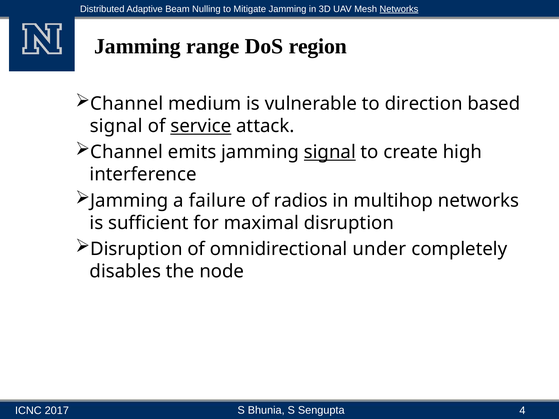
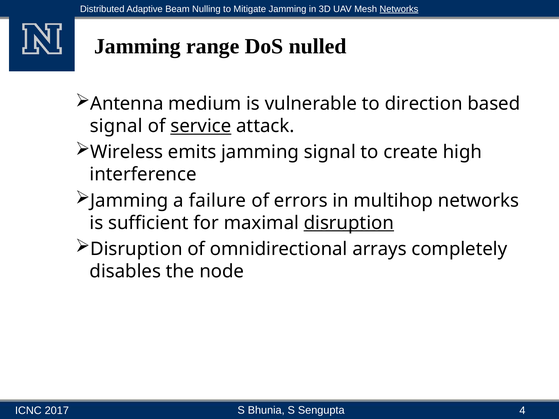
region: region -> nulled
Channel at (127, 104): Channel -> Antenna
Channel at (127, 152): Channel -> Wireless
signal at (330, 152) underline: present -> none
radios: radios -> errors
disruption at (349, 223) underline: none -> present
under: under -> arrays
